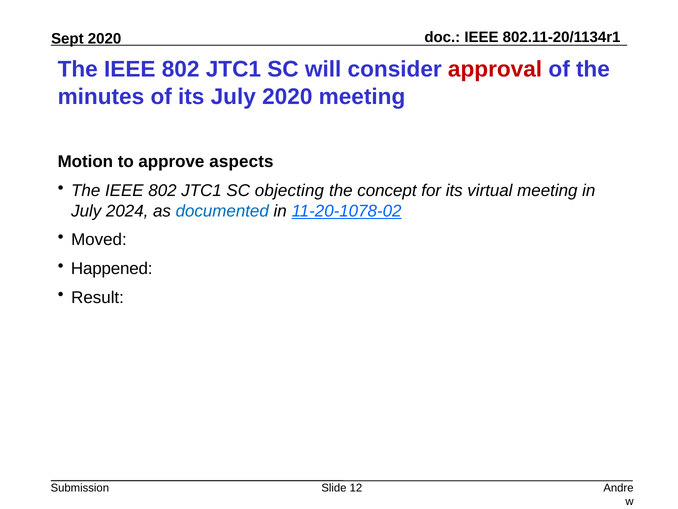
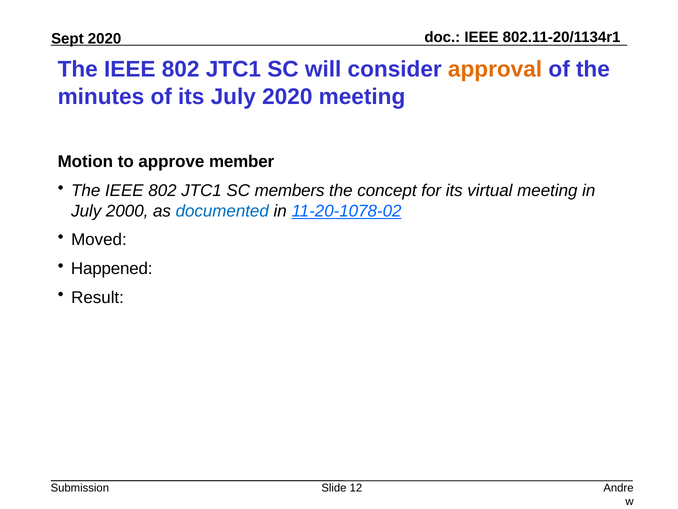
approval colour: red -> orange
aspects: aspects -> member
objecting: objecting -> members
2024: 2024 -> 2000
